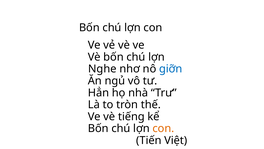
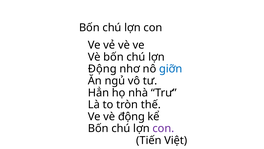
Nghe at (102, 69): Nghe -> Động
vè tiếng: tiếng -> động
con at (163, 128) colour: orange -> purple
